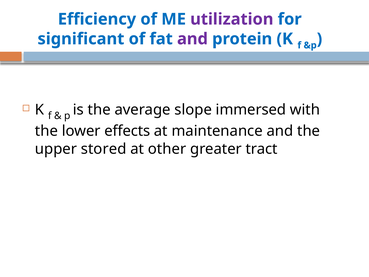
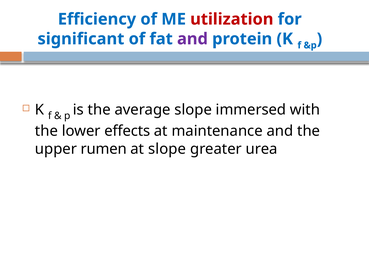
utilization colour: purple -> red
stored: stored -> rumen
at other: other -> slope
tract: tract -> urea
